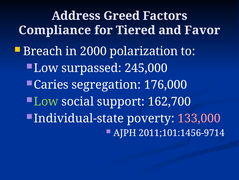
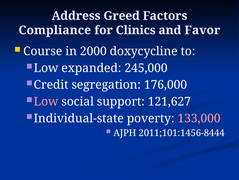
Tiered: Tiered -> Clinics
Breach: Breach -> Course
polarization: polarization -> doxycycline
surpassed: surpassed -> expanded
Caries: Caries -> Credit
Low at (46, 101) colour: light green -> pink
162,700: 162,700 -> 121,627
2011;101:1456-9714: 2011;101:1456-9714 -> 2011;101:1456-8444
